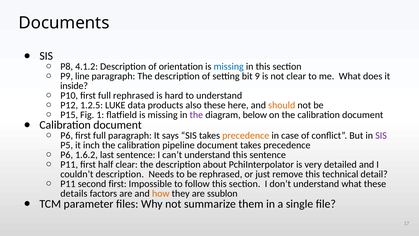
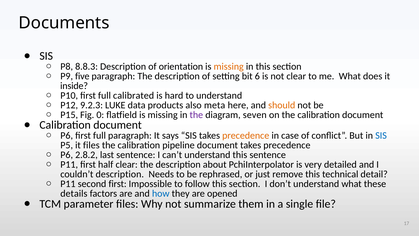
4.1.2: 4.1.2 -> 8.8.3
missing at (229, 66) colour: blue -> orange
line: line -> five
9: 9 -> 6
full rephrased: rephrased -> calibrated
1.2.5: 1.2.5 -> 9.2.3
also these: these -> meta
1: 1 -> 0
below: below -> seven
SIS at (381, 136) colour: purple -> blue
it inch: inch -> files
1.6.2: 1.6.2 -> 2.8.2
how colour: orange -> blue
ssublon: ssublon -> opened
